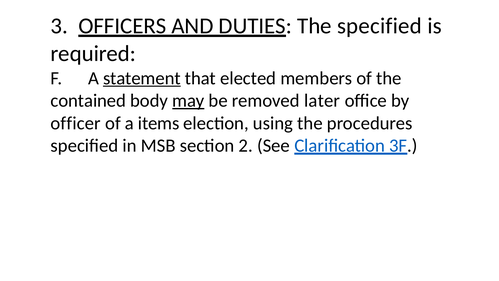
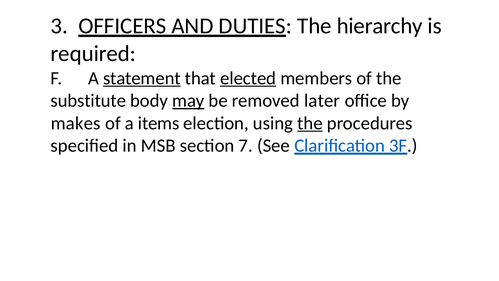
The specified: specified -> hierarchy
elected underline: none -> present
contained: contained -> substitute
officer: officer -> makes
the at (310, 123) underline: none -> present
2: 2 -> 7
